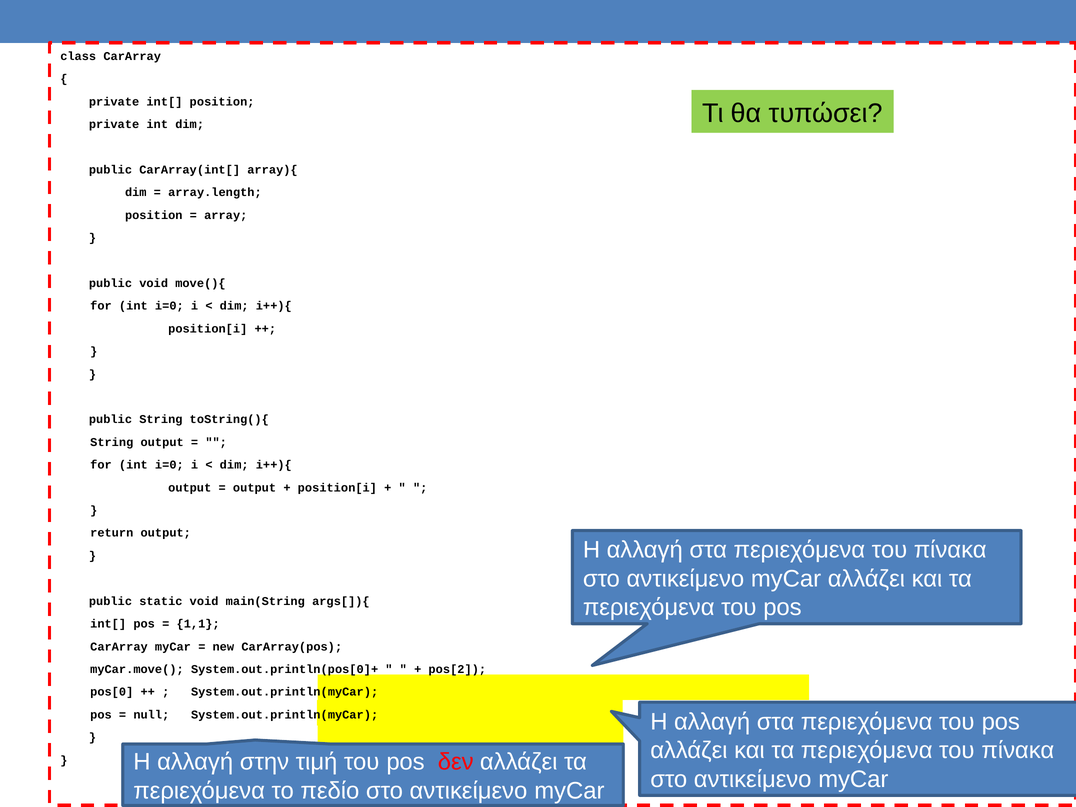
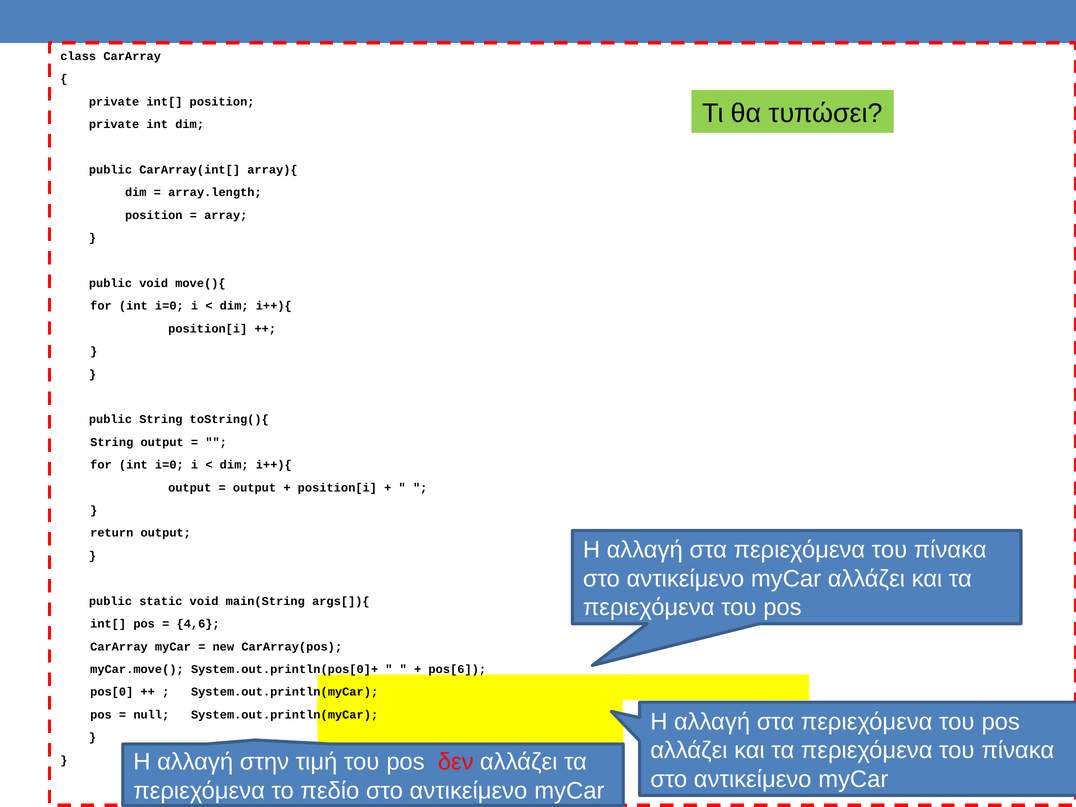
1,1: 1,1 -> 4,6
pos[2: pos[2 -> pos[6
